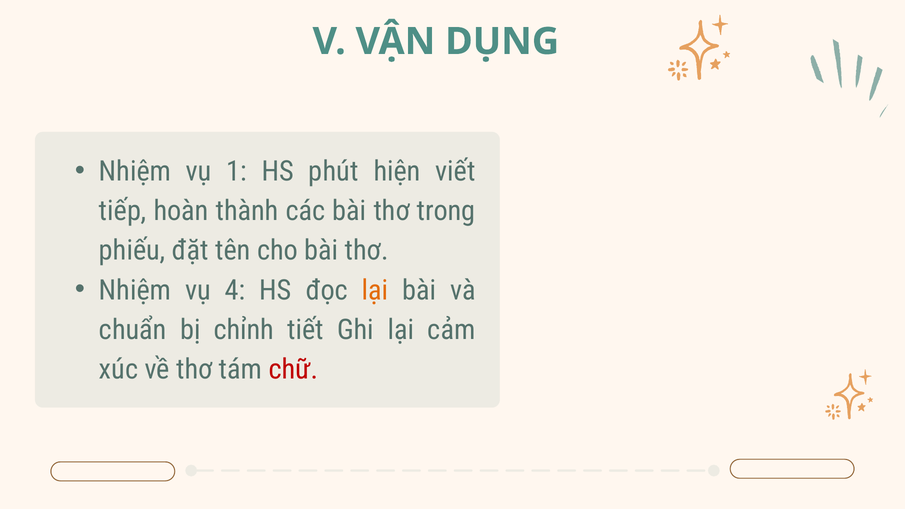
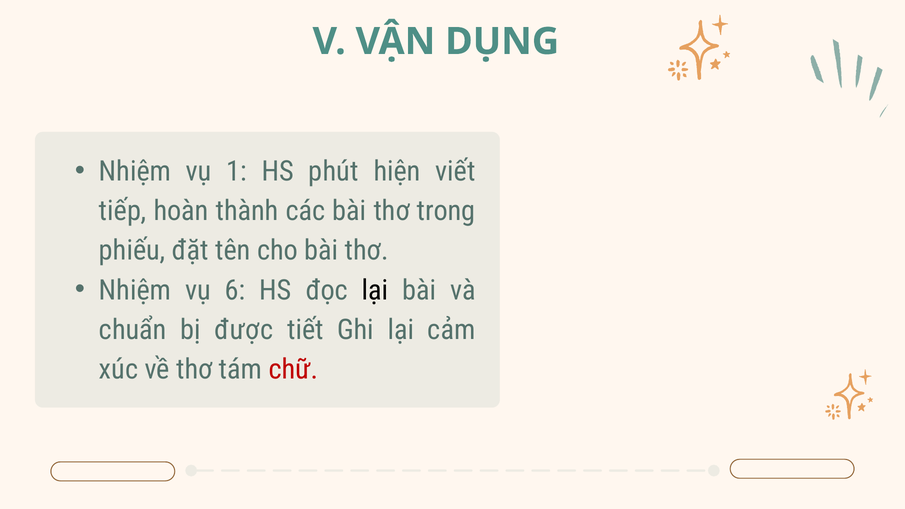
4: 4 -> 6
lại at (375, 290) colour: orange -> black
chỉnh: chỉnh -> được
